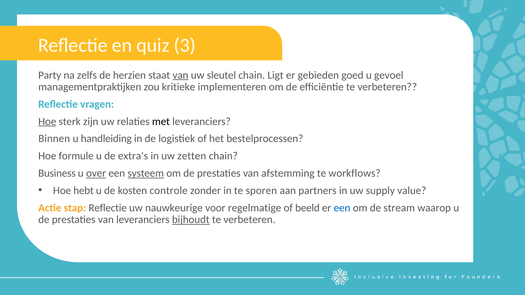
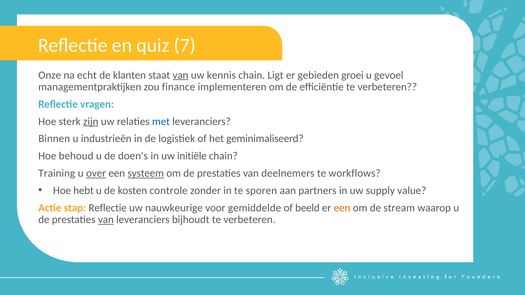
3: 3 -> 7
Party: Party -> Onze
zelfs: zelfs -> echt
herzien: herzien -> klanten
sleutel: sleutel -> kennis
goed: goed -> groei
kritieke: kritieke -> finance
Hoe at (47, 122) underline: present -> none
zijn underline: none -> present
met colour: black -> blue
handleiding: handleiding -> industrieën
bestelprocessen: bestelprocessen -> geminimaliseerd
formule: formule -> behoud
extra's: extra's -> doen's
zetten: zetten -> initiële
Business: Business -> Training
afstemming: afstemming -> deelnemers
regelmatige: regelmatige -> gemiddelde
een at (342, 208) colour: blue -> orange
van at (106, 220) underline: none -> present
bijhoudt underline: present -> none
